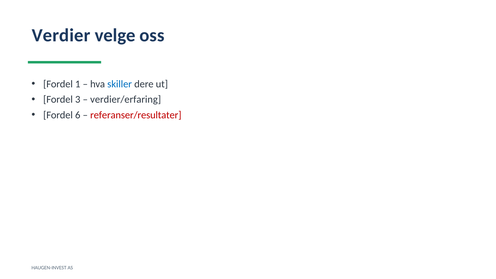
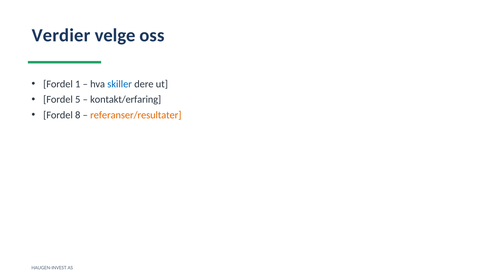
3: 3 -> 5
verdier/erfaring: verdier/erfaring -> kontakt/erfaring
6: 6 -> 8
referanser/resultater colour: red -> orange
